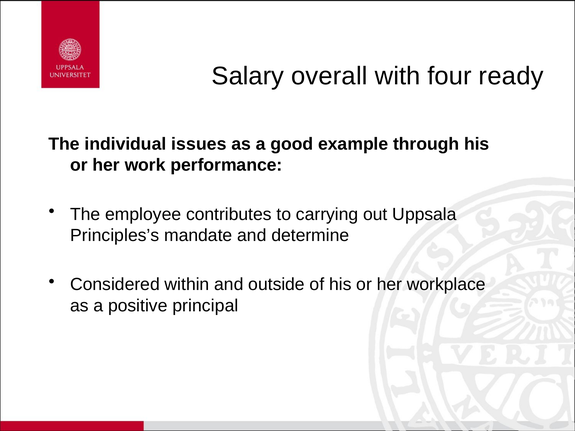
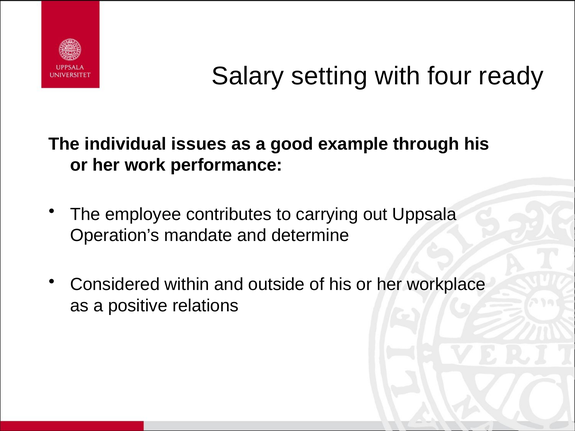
overall: overall -> setting
Principles’s: Principles’s -> Operation’s
principal: principal -> relations
